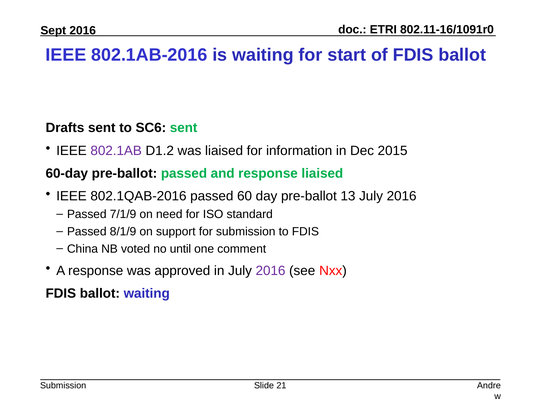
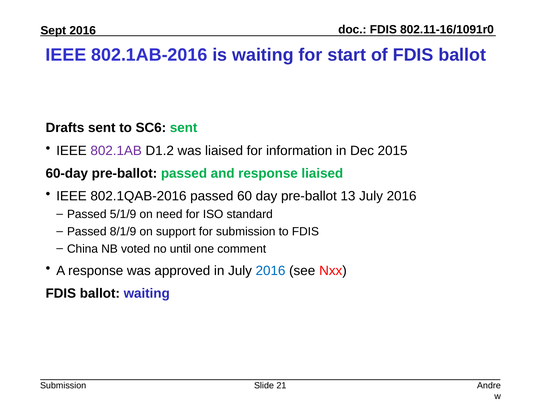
ETRI at (383, 29): ETRI -> FDIS
7/1/9: 7/1/9 -> 5/1/9
2016 at (271, 271) colour: purple -> blue
